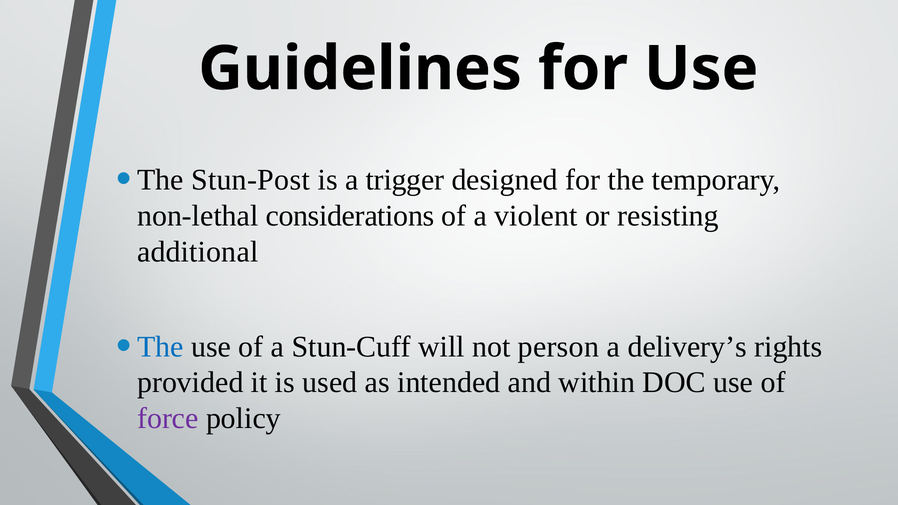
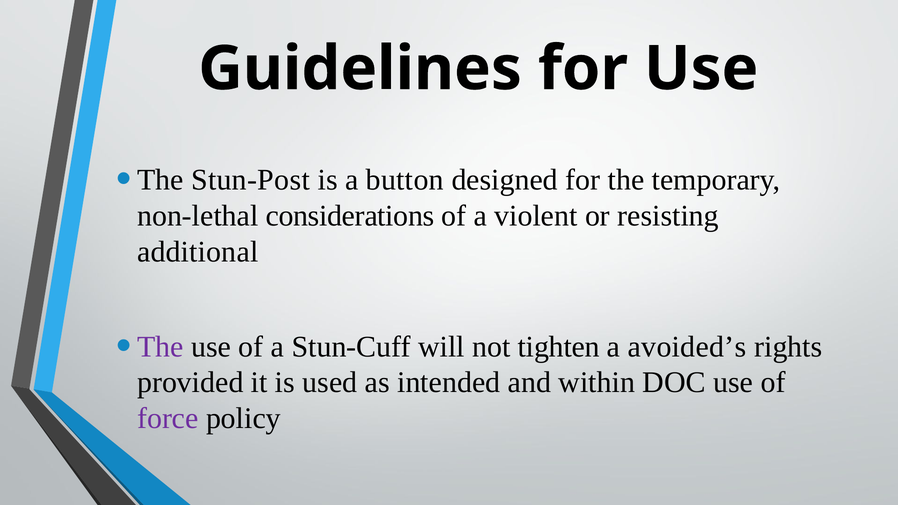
trigger: trigger -> button
The at (160, 347) colour: blue -> purple
person: person -> tighten
delivery’s: delivery’s -> avoided’s
